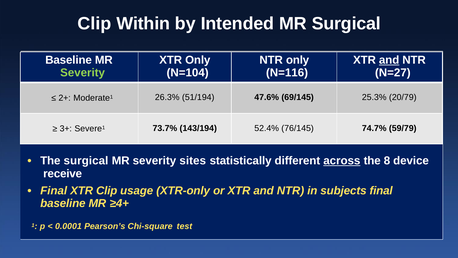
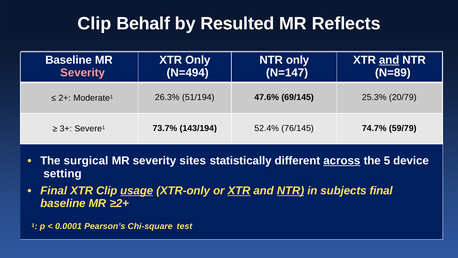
Within: Within -> Behalf
Intended: Intended -> Resulted
MR Surgical: Surgical -> Reflects
Severity at (83, 73) colour: light green -> pink
N=104: N=104 -> N=494
N=116: N=116 -> N=147
N=27: N=27 -> N=89
8: 8 -> 5
receive: receive -> setting
usage underline: none -> present
XTR at (239, 190) underline: none -> present
NTR at (290, 190) underline: none -> present
≥4+: ≥4+ -> ≥2+
